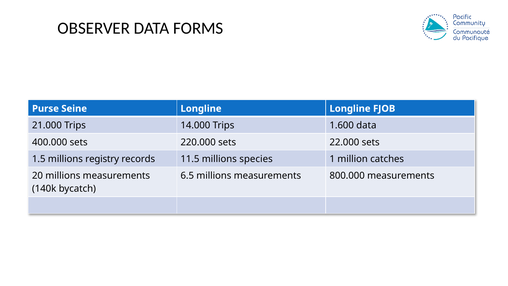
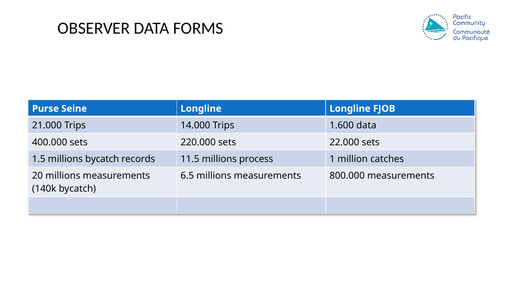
millions registry: registry -> bycatch
species: species -> process
